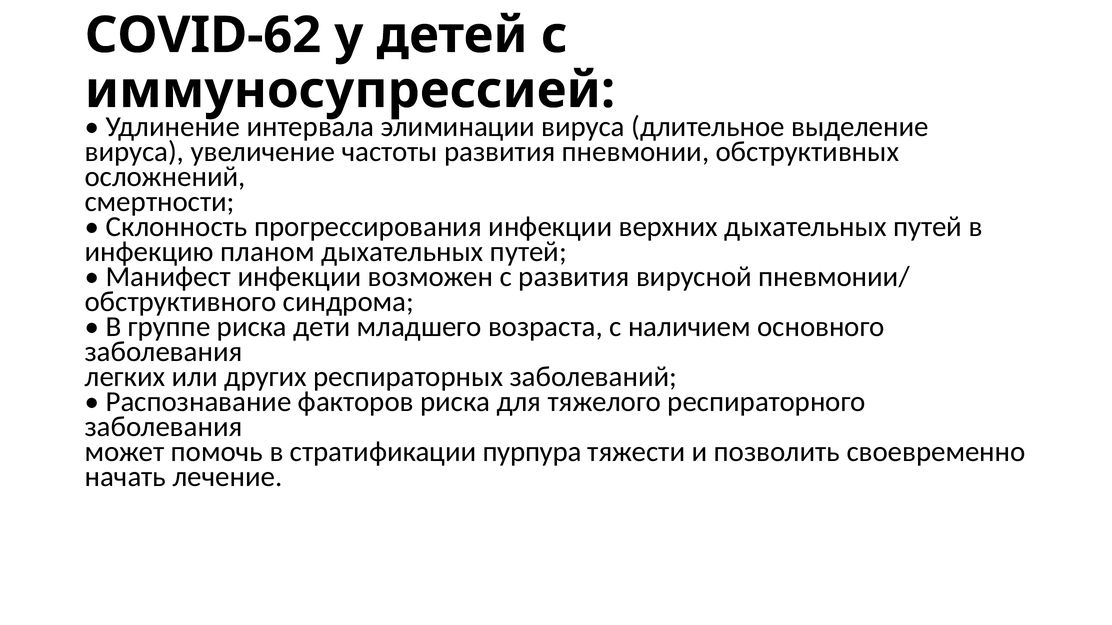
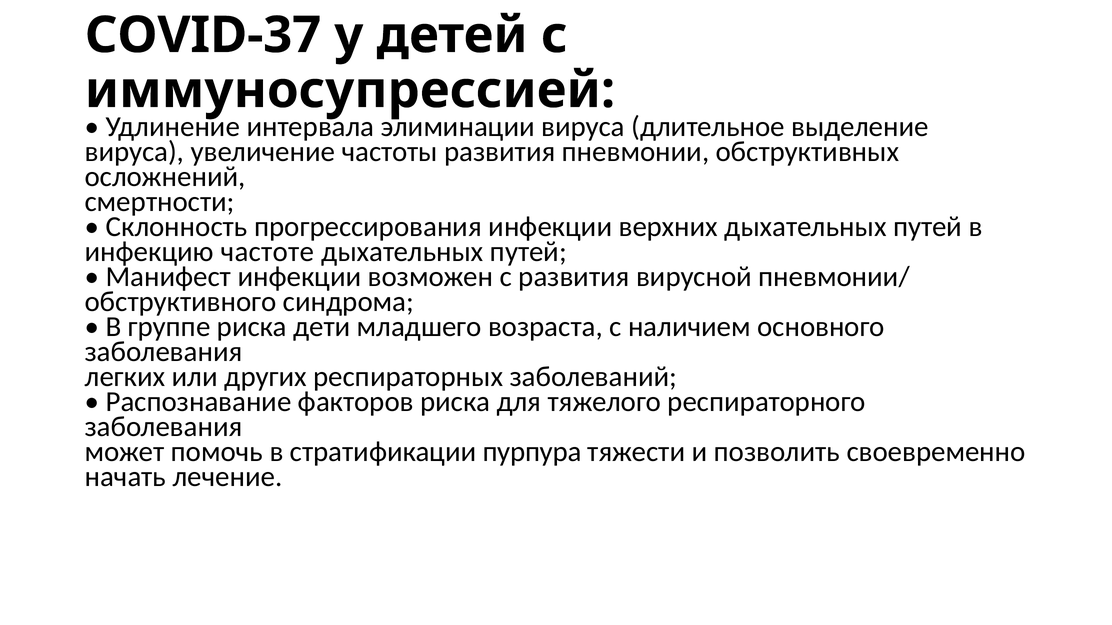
COVID-62: COVID-62 -> COVID-37
планом: планом -> частоте
